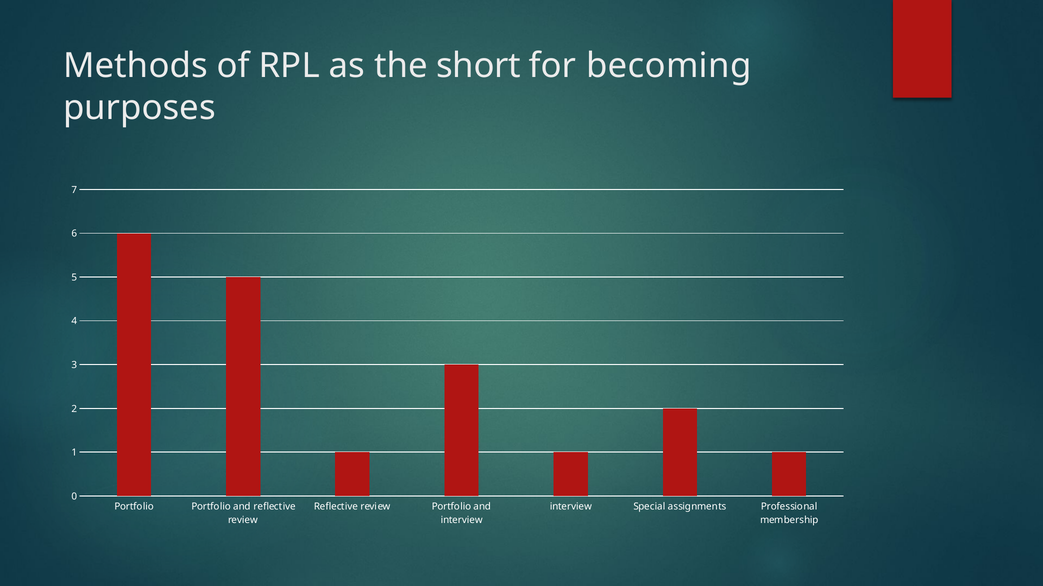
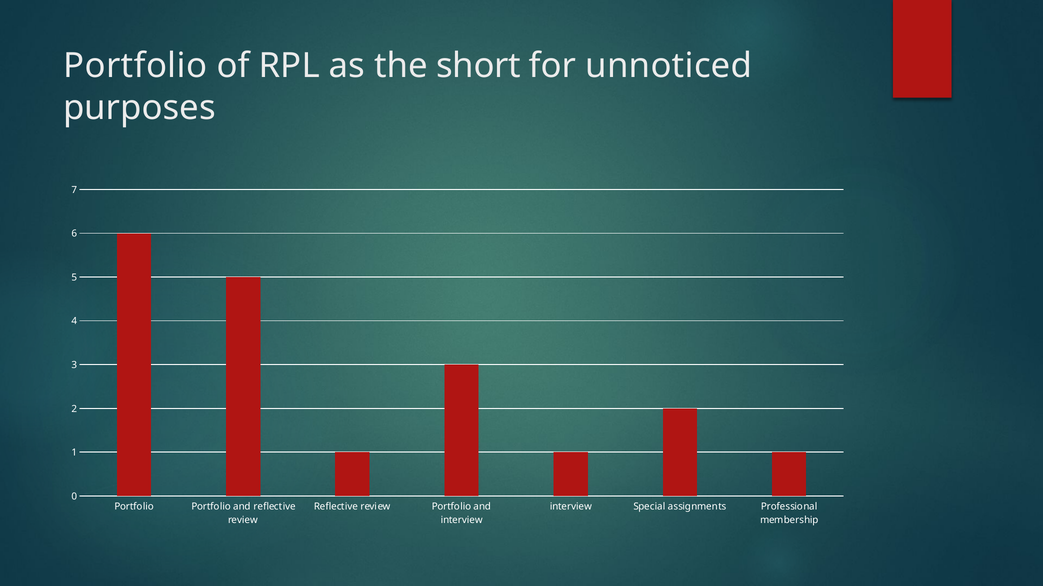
Methods at (135, 66): Methods -> Portfolio
becoming: becoming -> unnoticed
